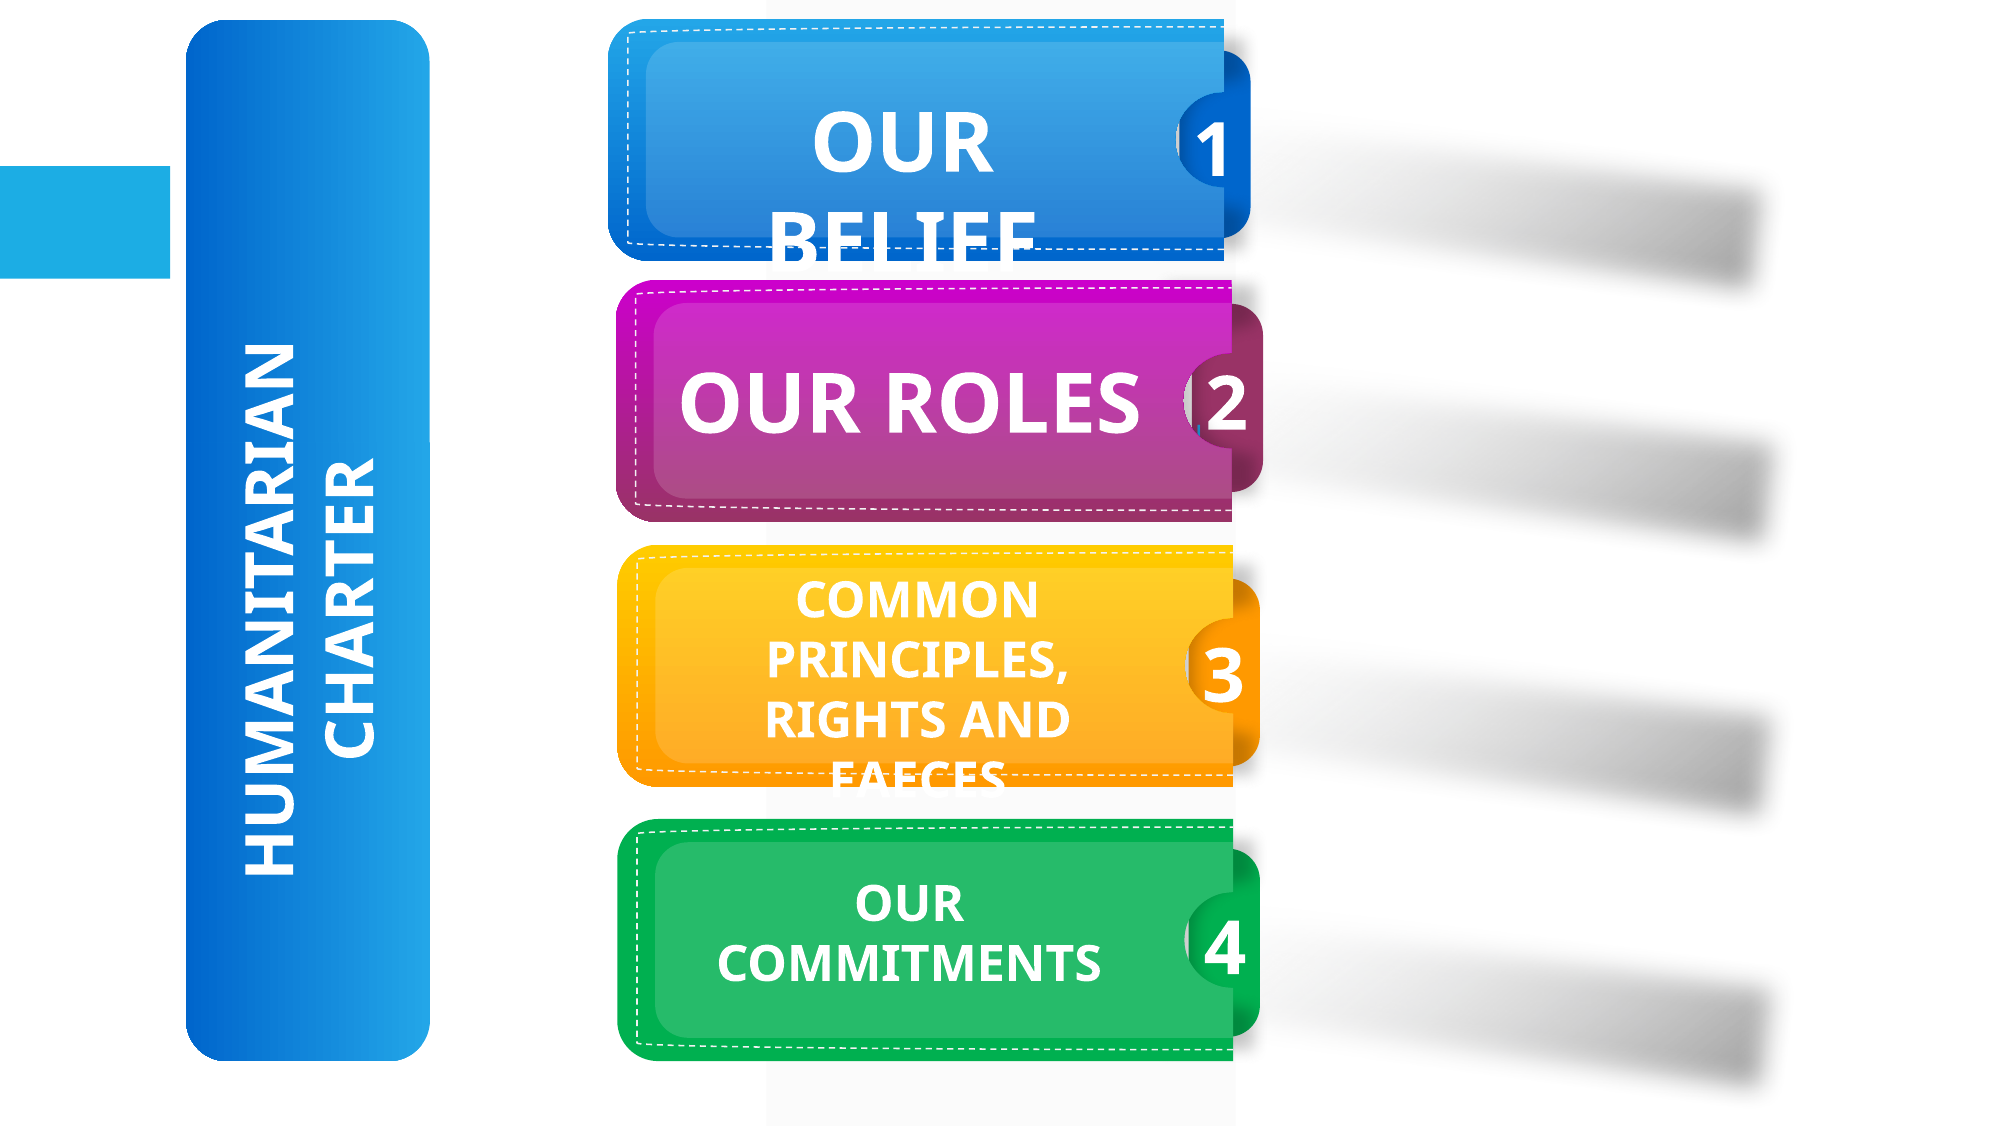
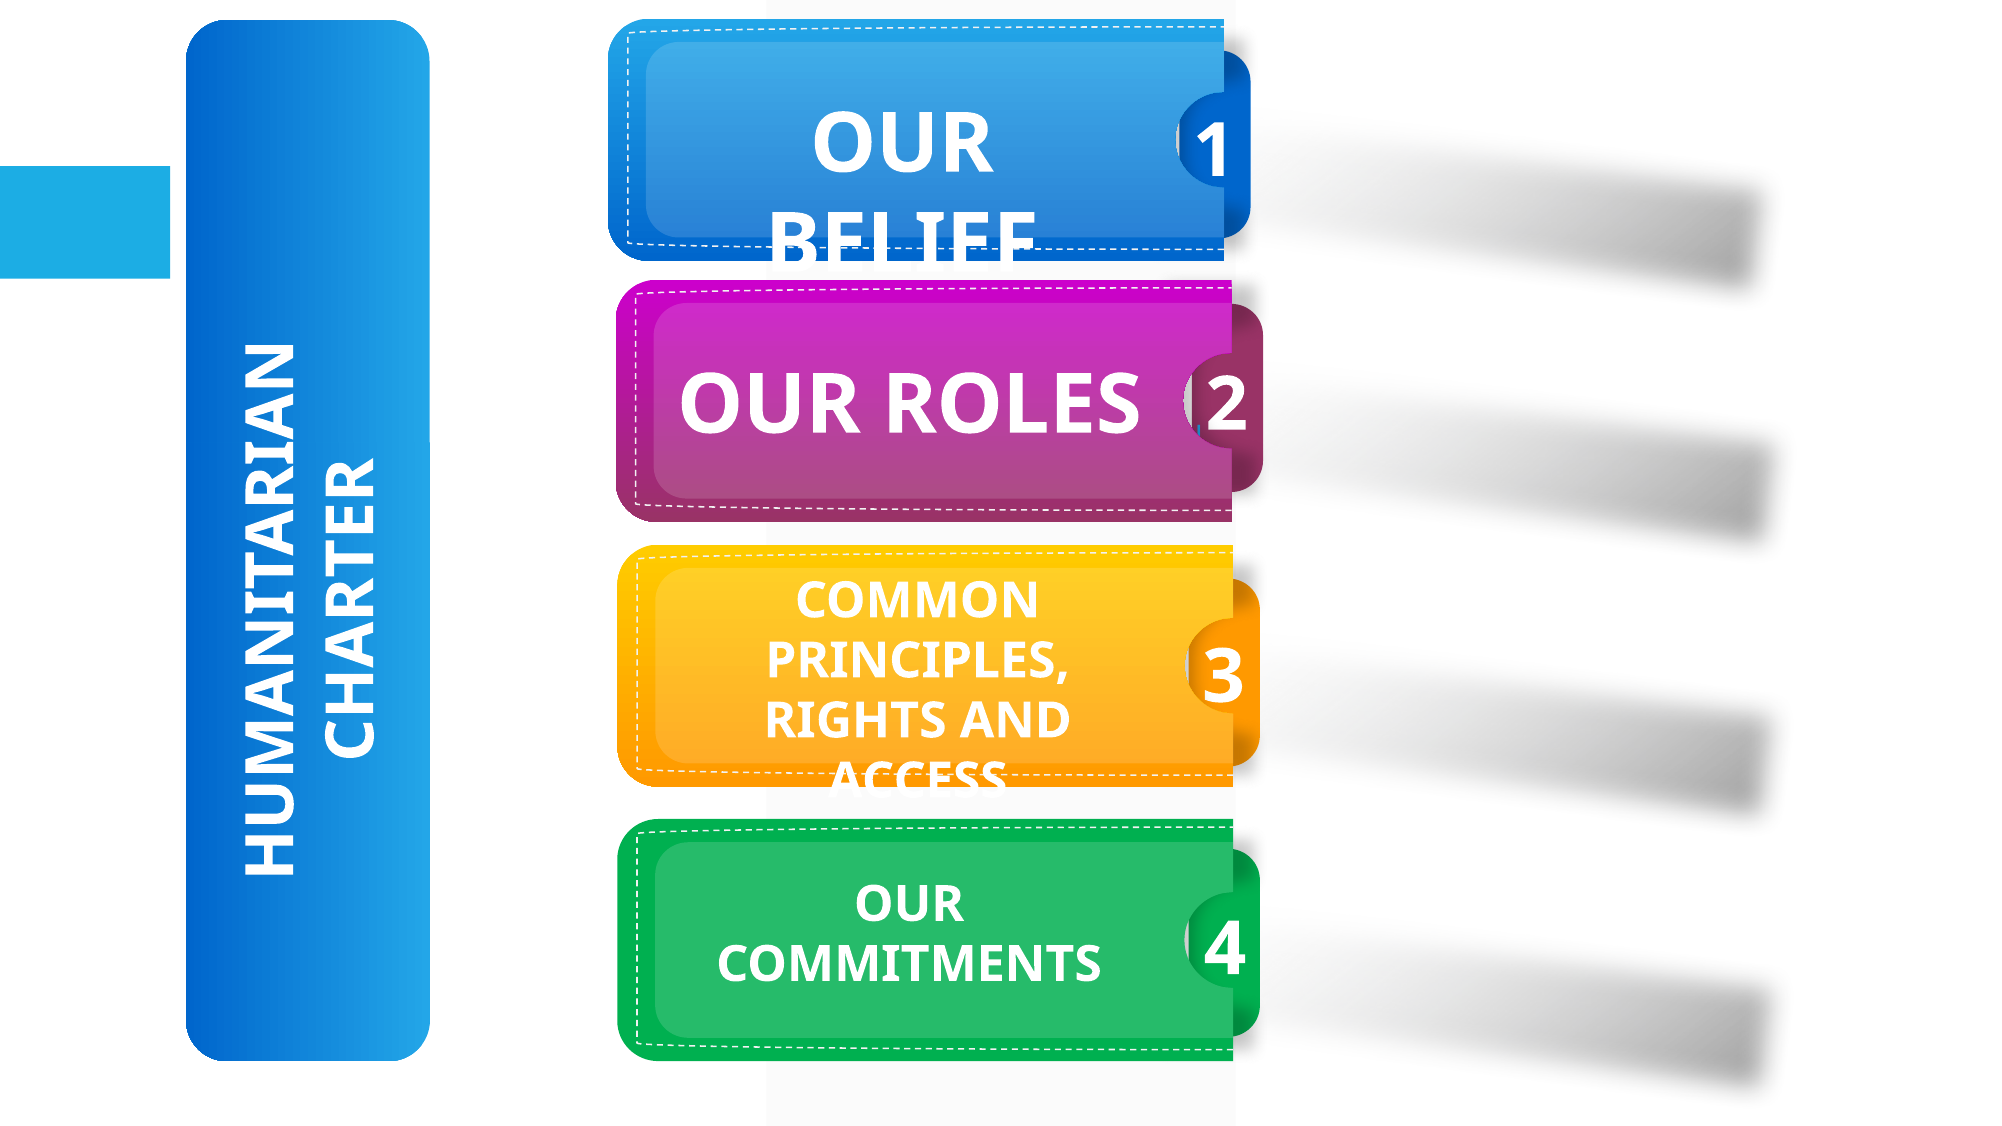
FAECES: FAECES -> ACCESS
